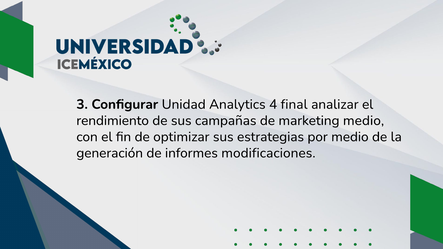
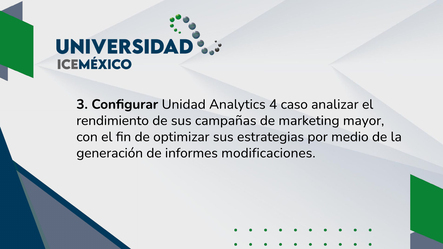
final: final -> caso
marketing medio: medio -> mayor
